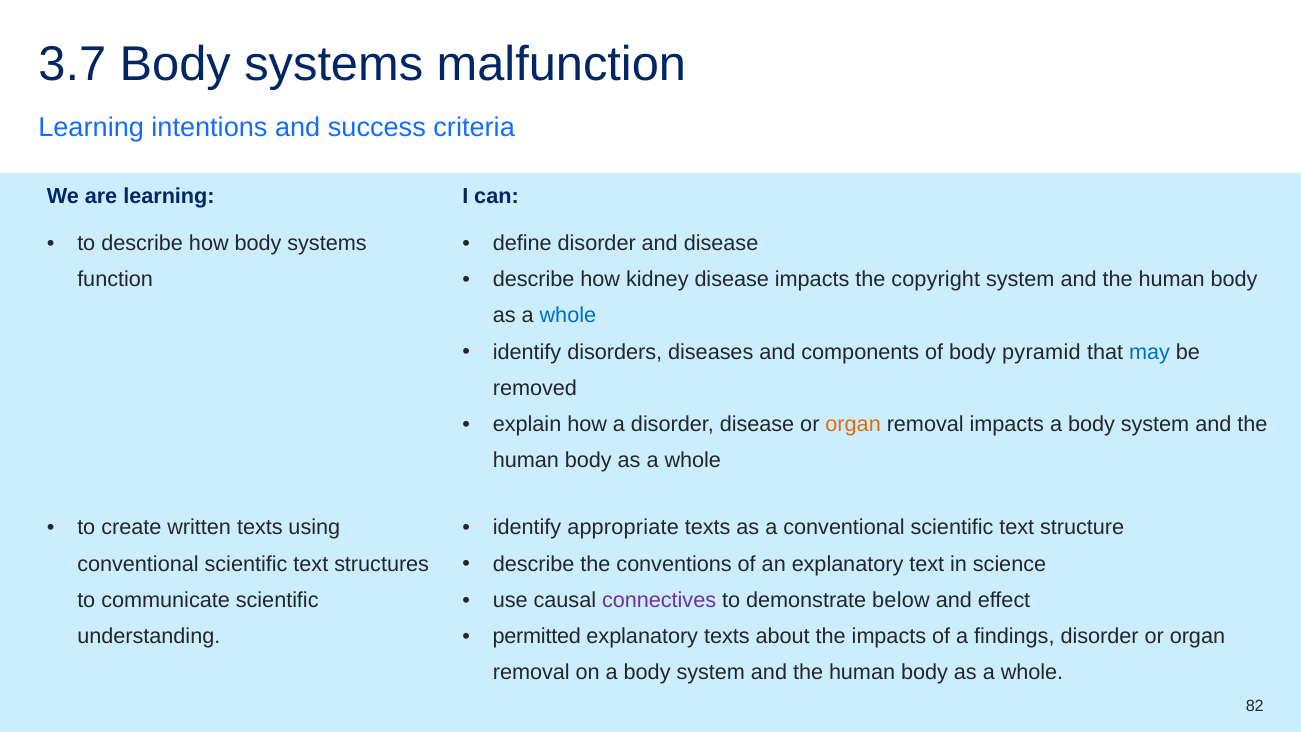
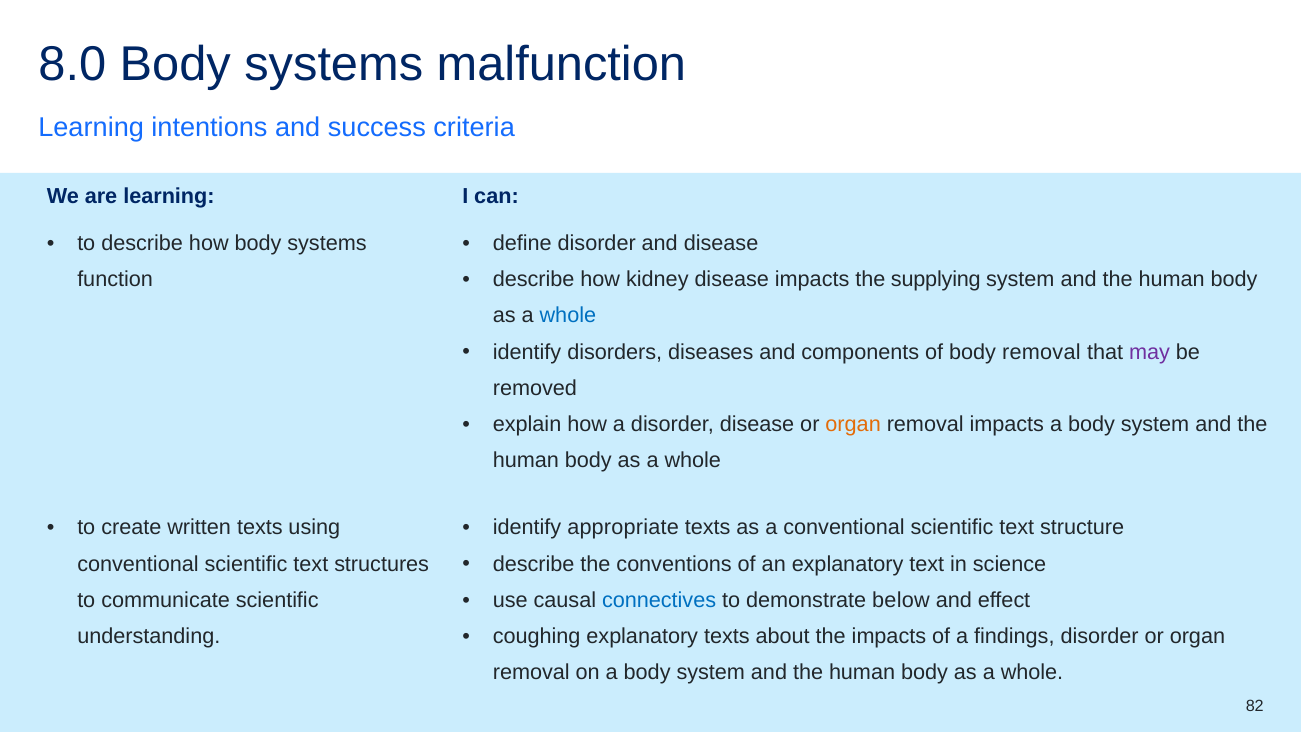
3.7: 3.7 -> 8.0
copyright: copyright -> supplying
body pyramid: pyramid -> removal
may colour: blue -> purple
connectives colour: purple -> blue
permitted: permitted -> coughing
